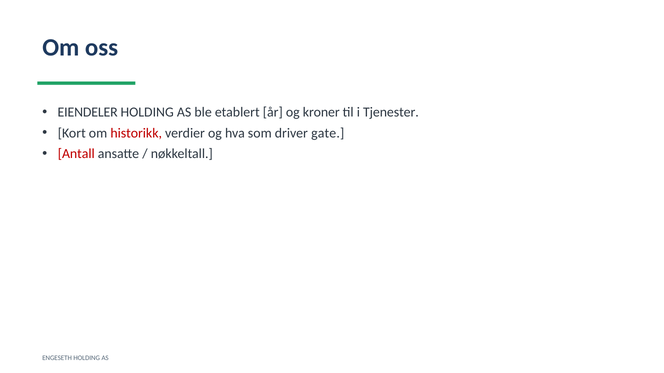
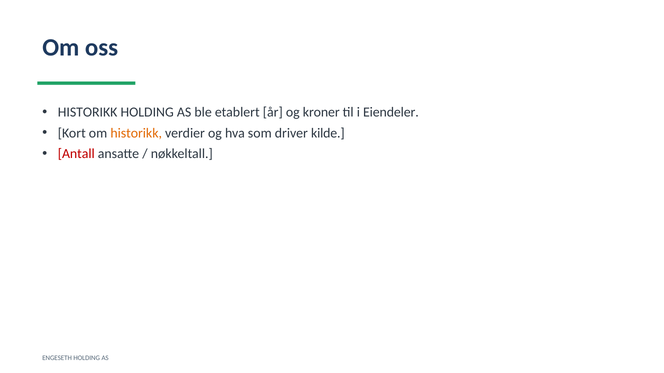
EIENDELER at (88, 112): EIENDELER -> HISTORIKK
Tjenester: Tjenester -> Eiendeler
historikk at (136, 133) colour: red -> orange
gate: gate -> kilde
